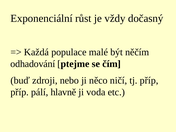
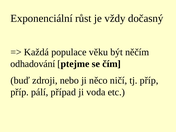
malé: malé -> věku
hlavně: hlavně -> případ
